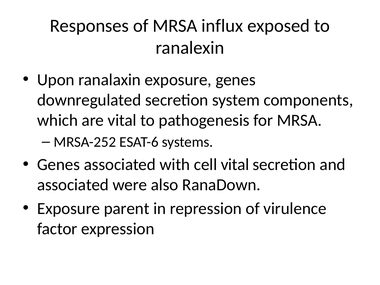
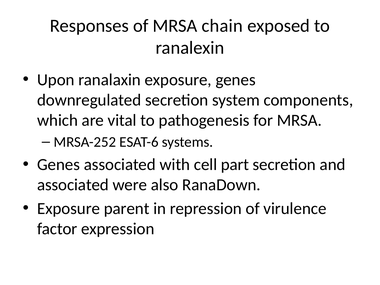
influx: influx -> chain
cell vital: vital -> part
